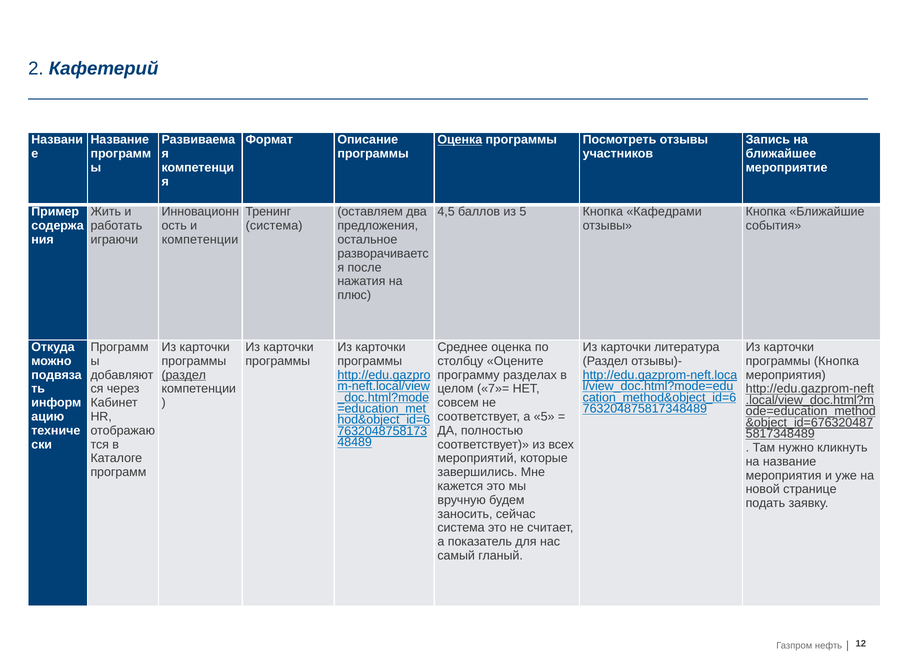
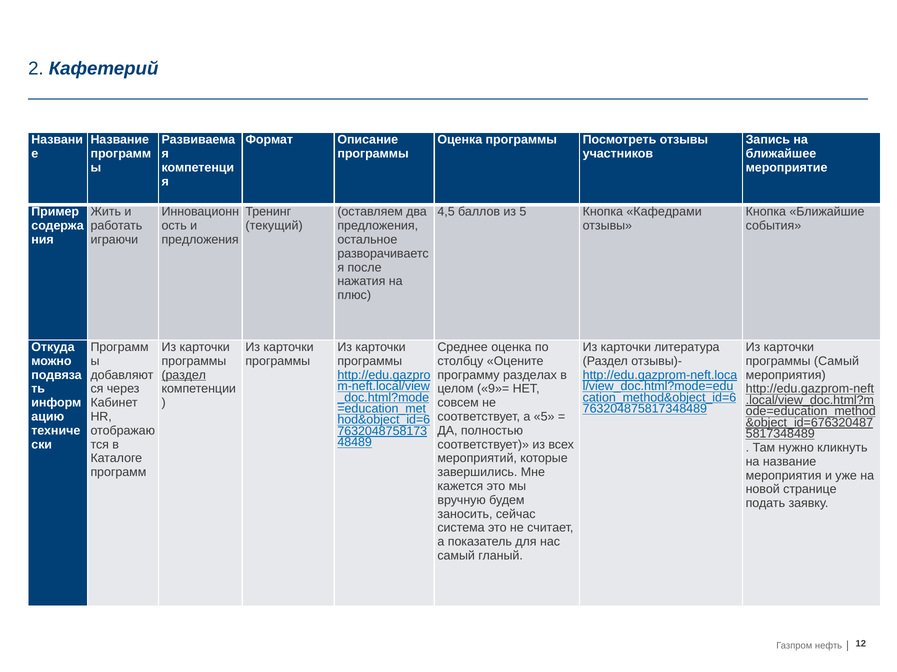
Оценка at (460, 140) underline: present -> none
система at (274, 226): система -> текущий
компетенции at (200, 240): компетенции -> предложения
программы Кнопка: Кнопка -> Самый
7»=: 7»= -> 9»=
